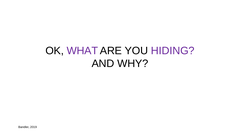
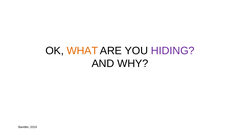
WHAT colour: purple -> orange
